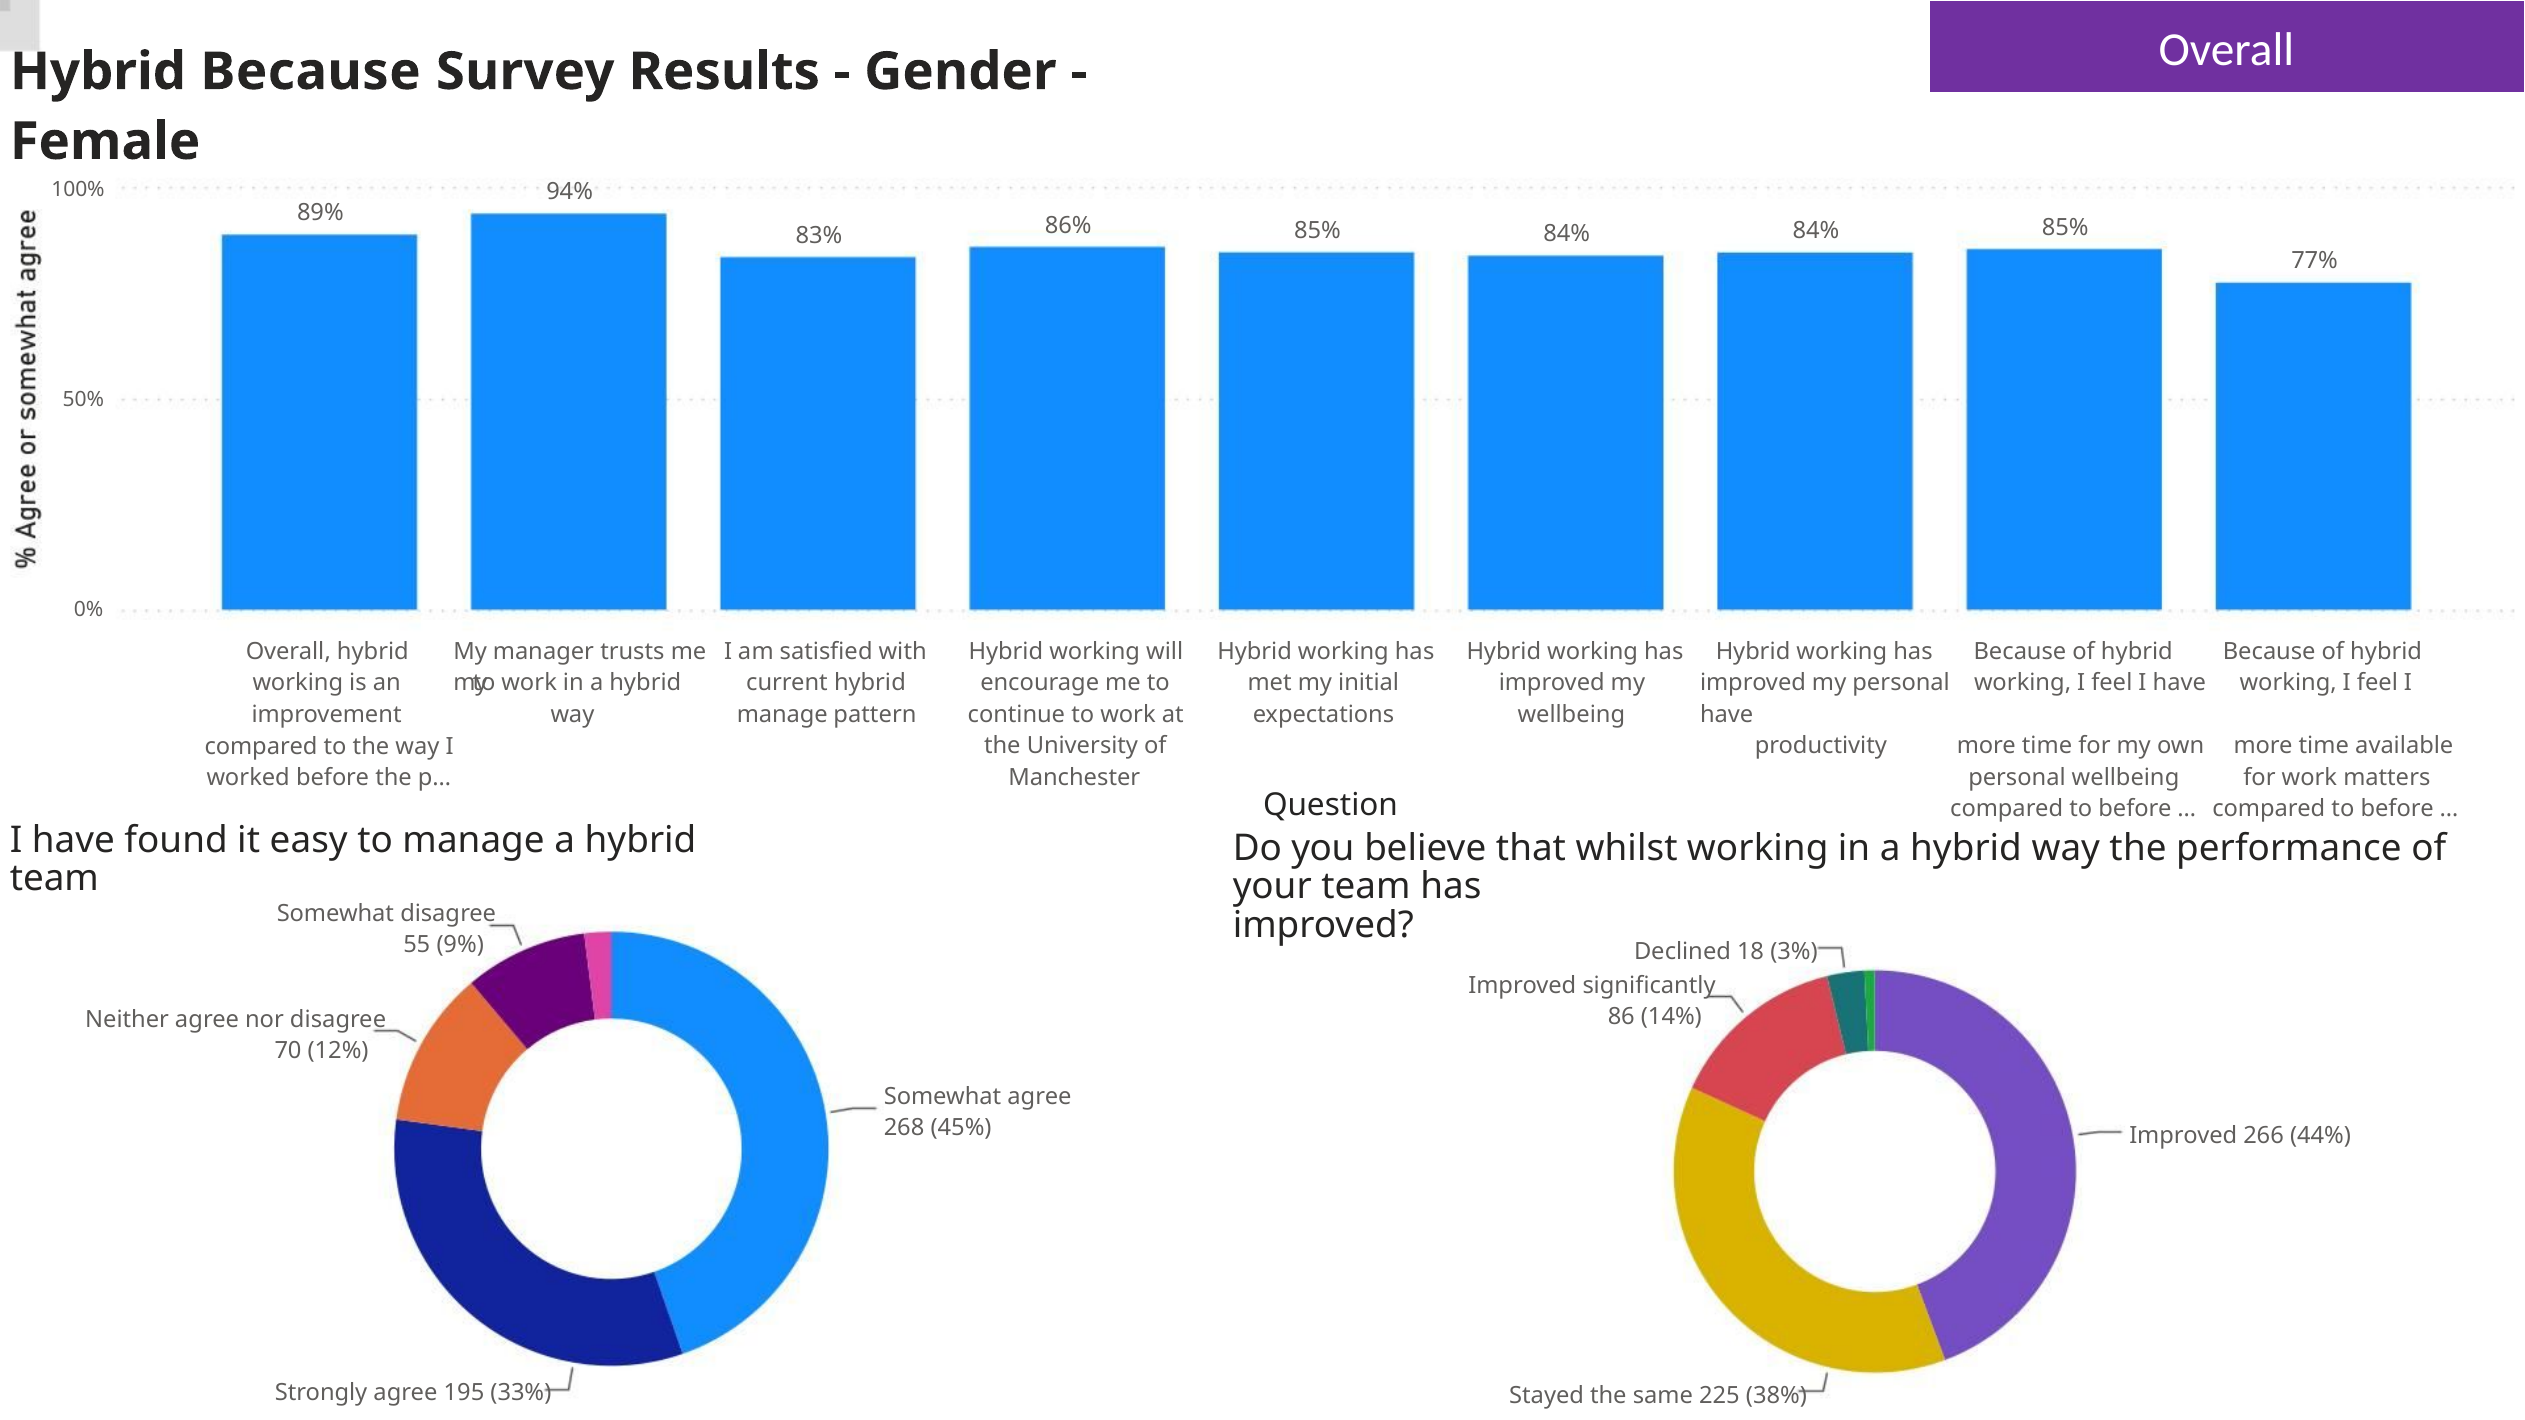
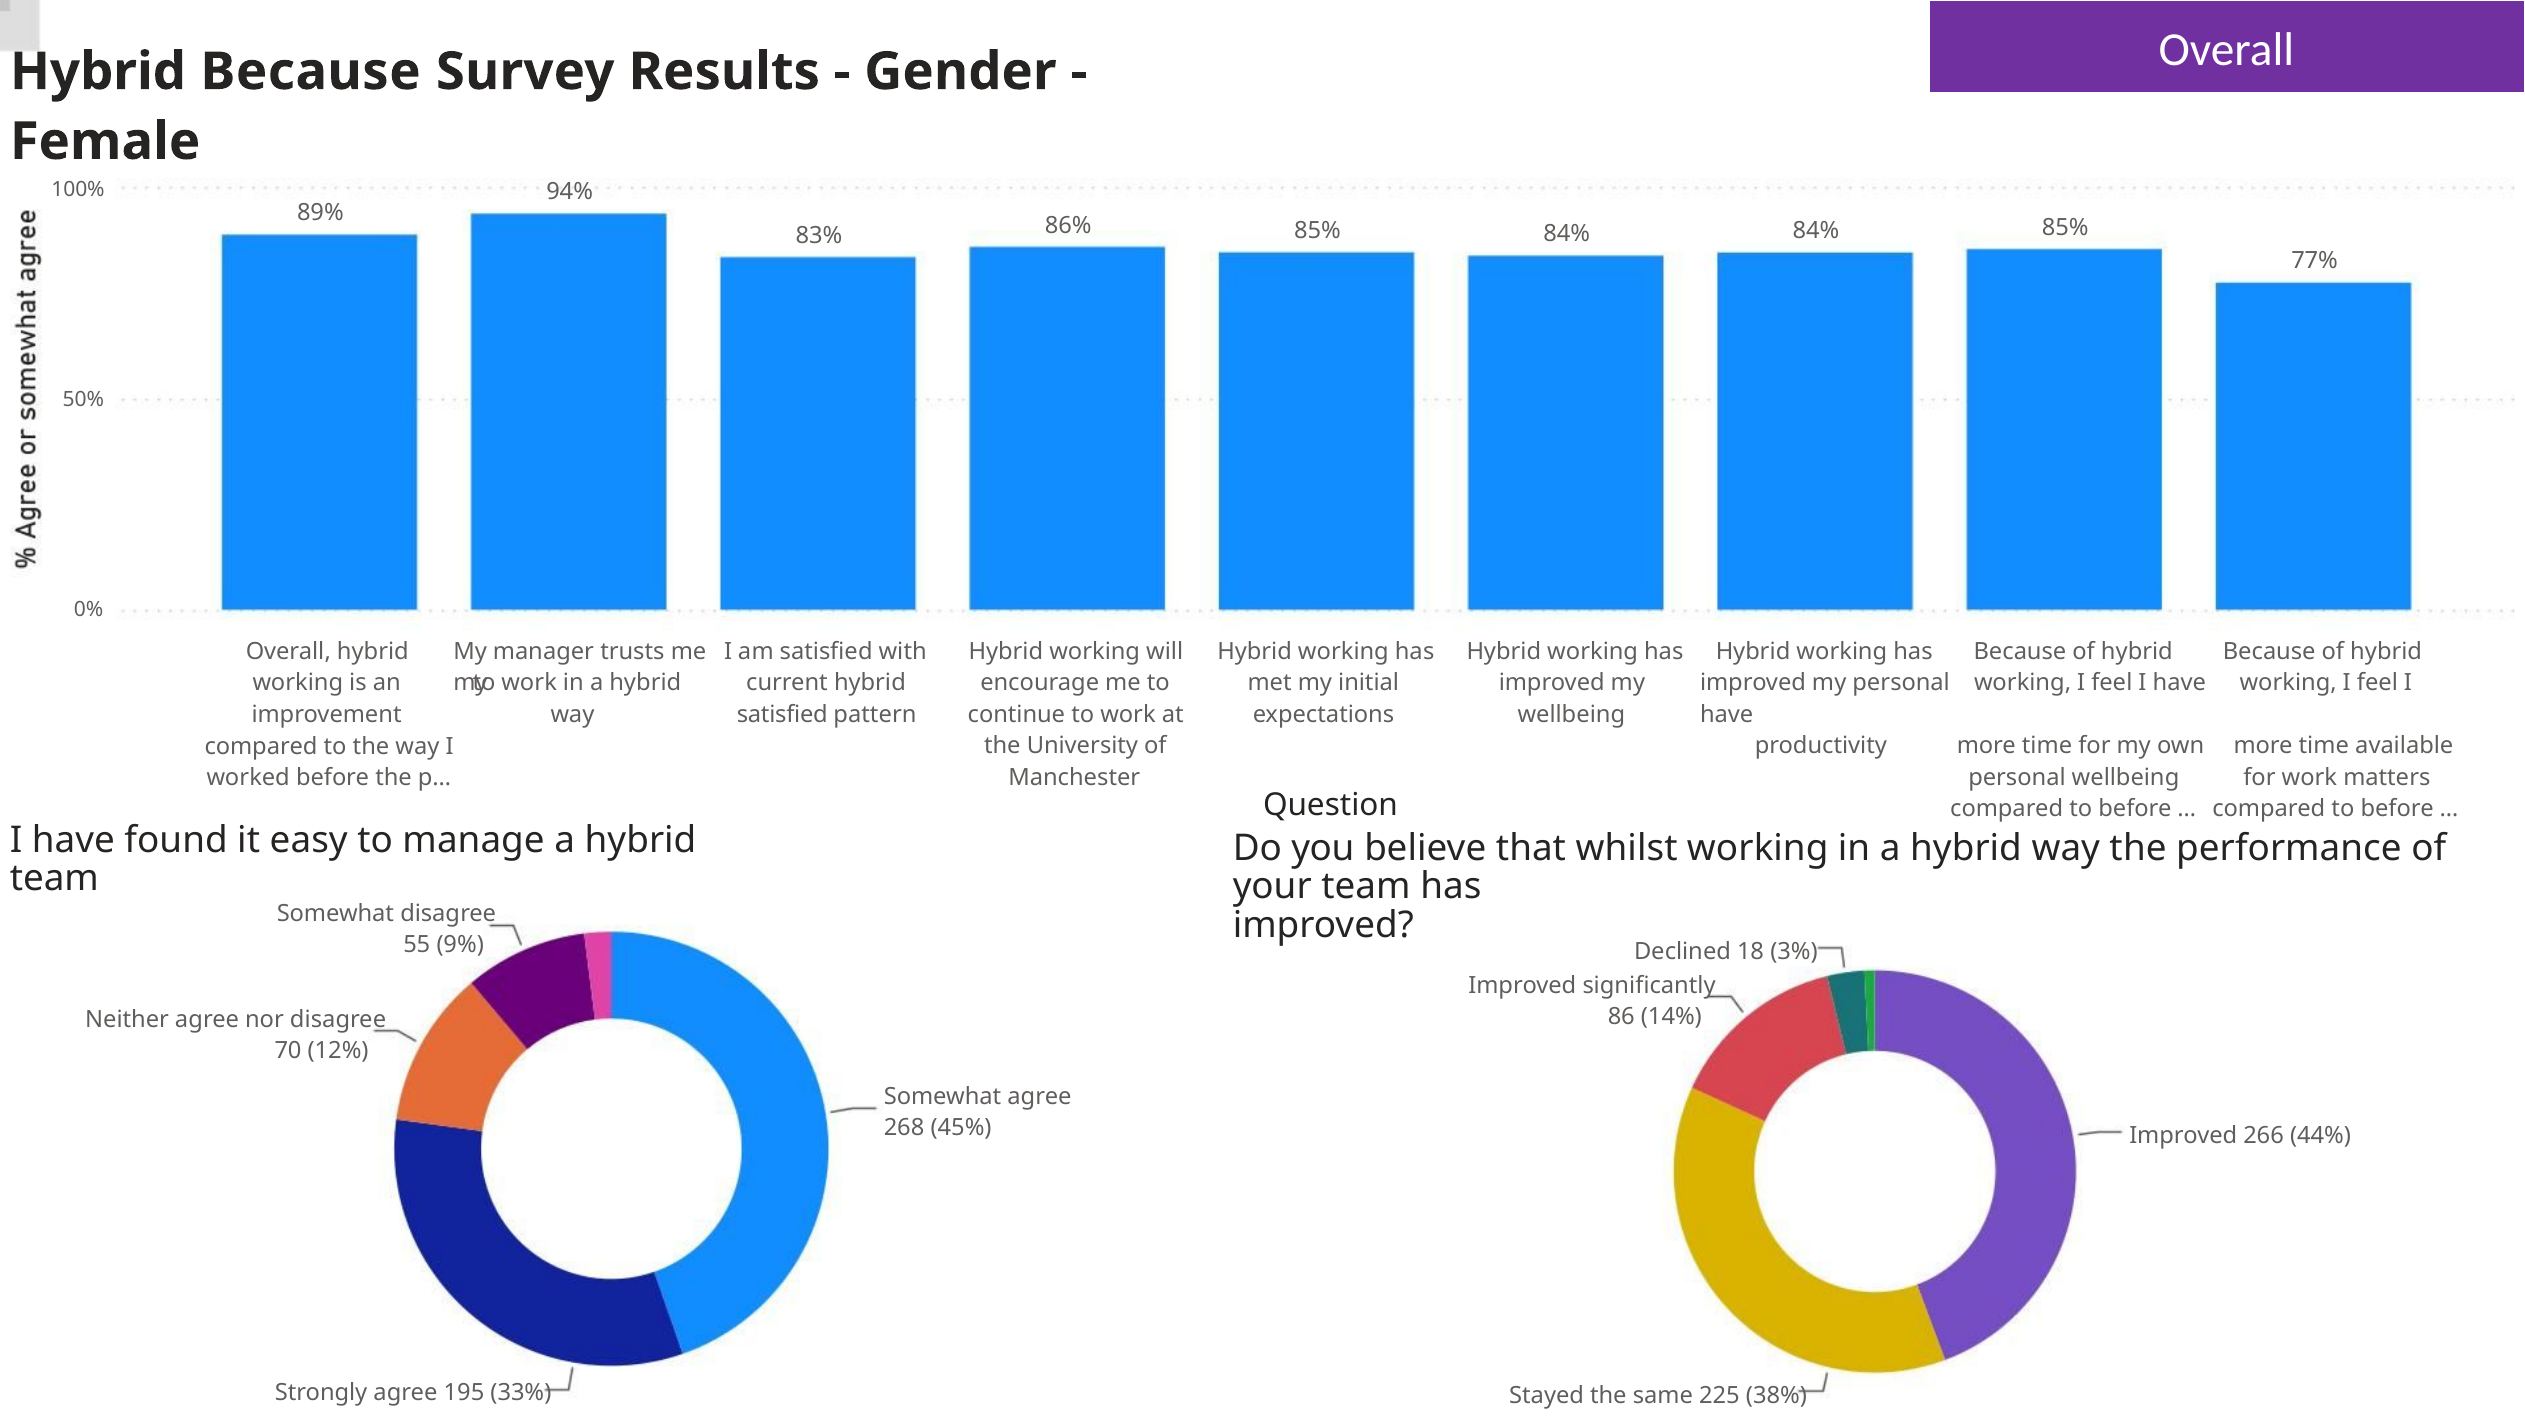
manage at (782, 715): manage -> satisfied
